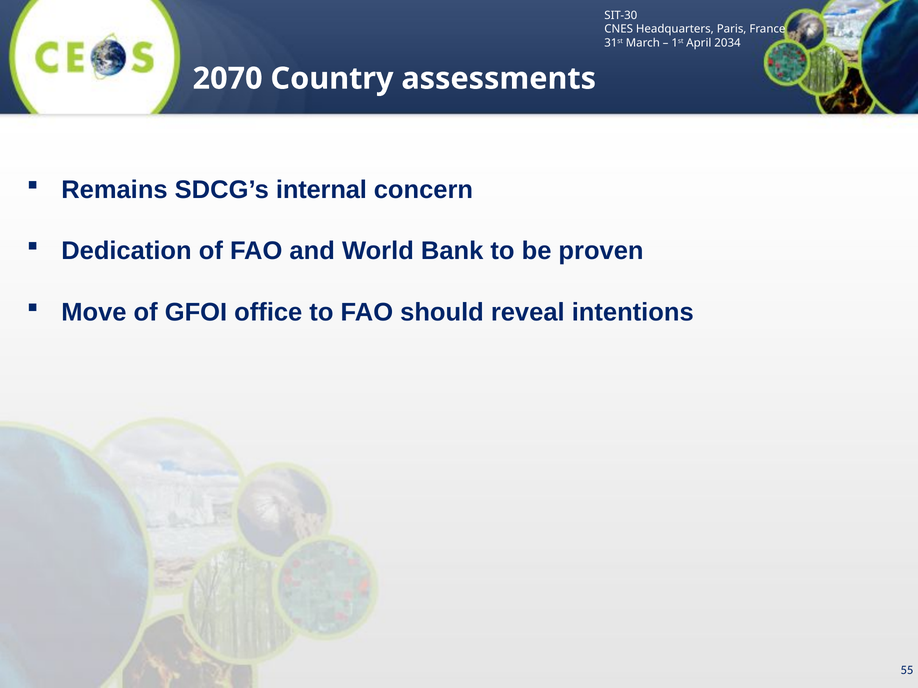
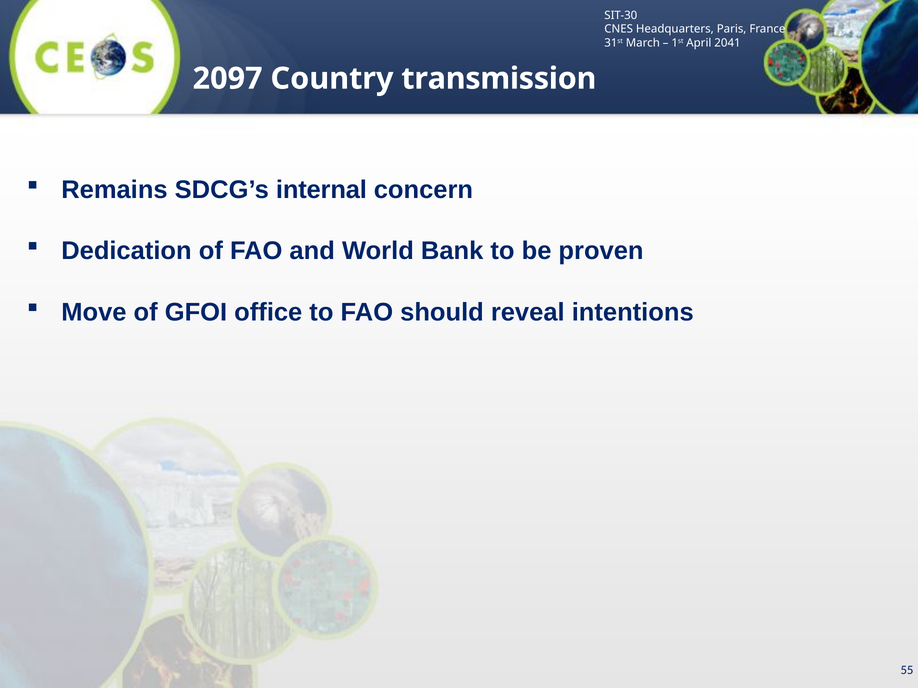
2034: 2034 -> 2041
2070: 2070 -> 2097
assessments: assessments -> transmission
